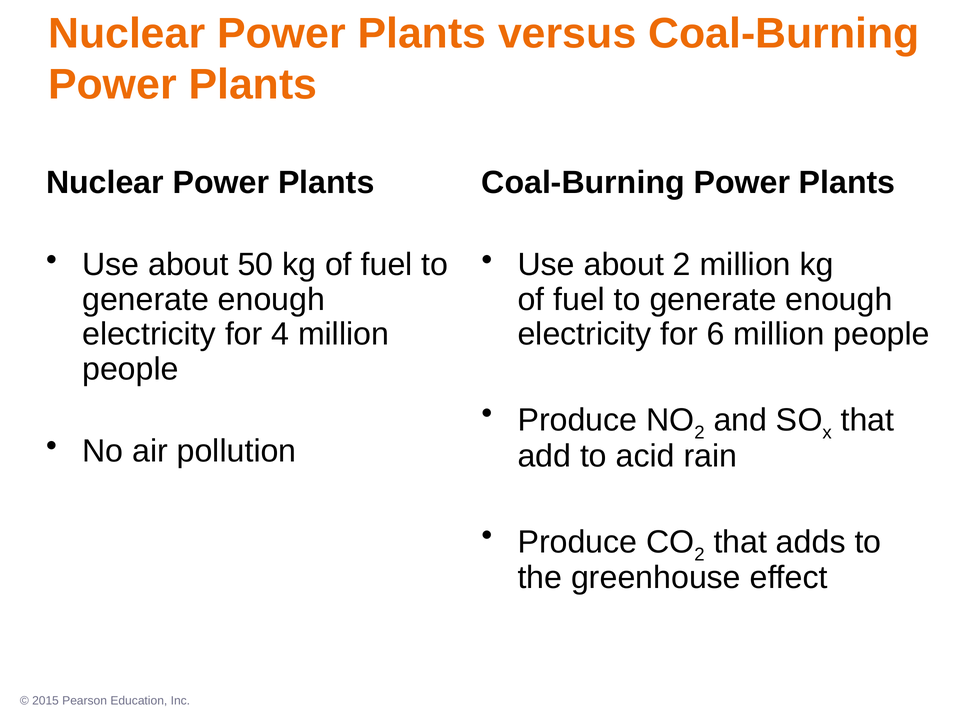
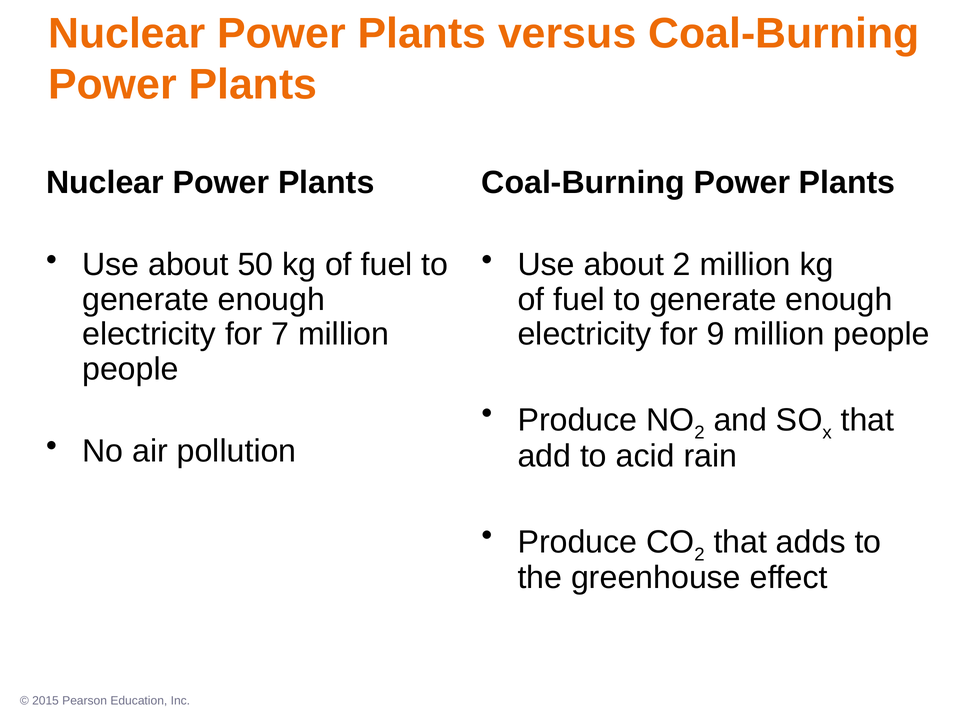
4: 4 -> 7
6: 6 -> 9
